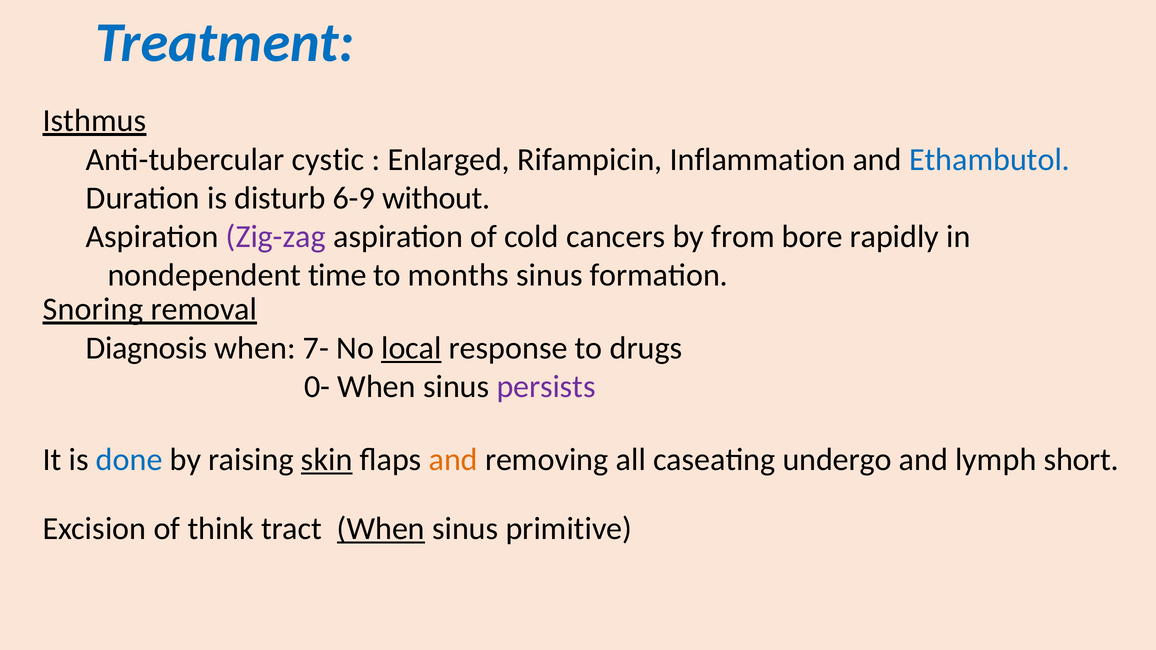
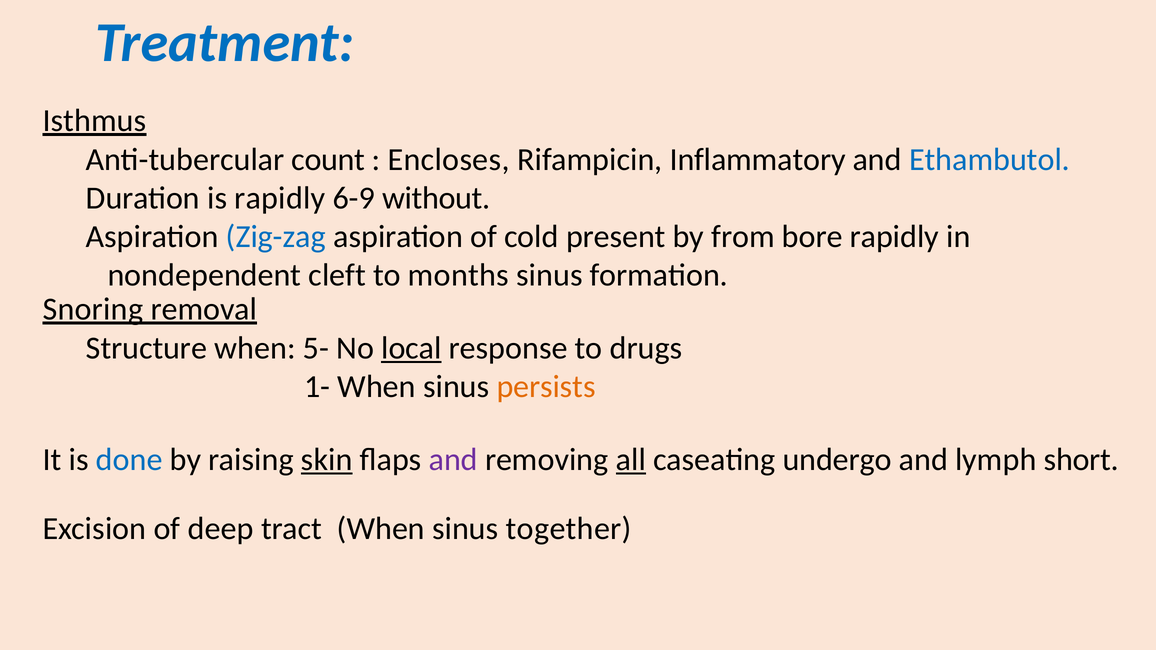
cystic: cystic -> count
Enlarged: Enlarged -> Encloses
Inflammation: Inflammation -> Inflammatory
is disturb: disturb -> rapidly
Zig-zag colour: purple -> blue
cancers: cancers -> present
time: time -> cleft
Diagnosis: Diagnosis -> Structure
7-: 7- -> 5-
0-: 0- -> 1-
persists colour: purple -> orange
and at (453, 460) colour: orange -> purple
all underline: none -> present
think: think -> deep
When at (381, 529) underline: present -> none
primitive: primitive -> together
